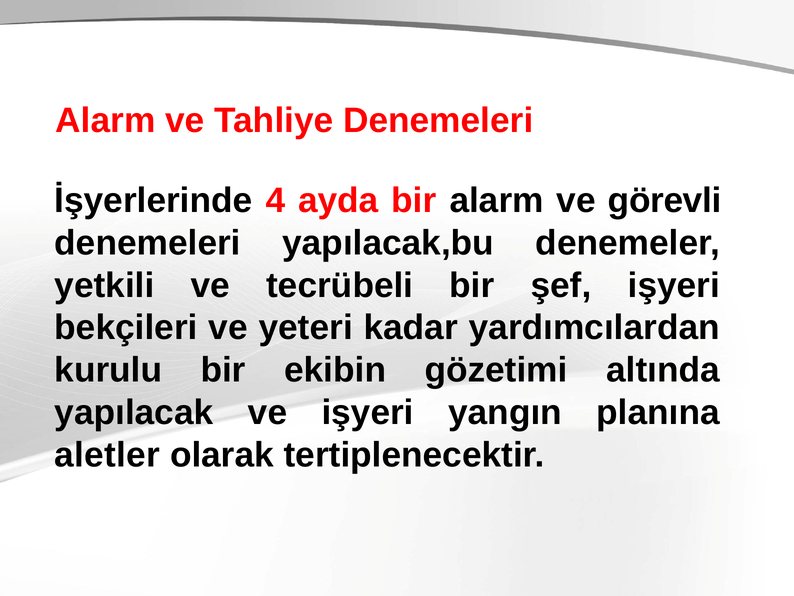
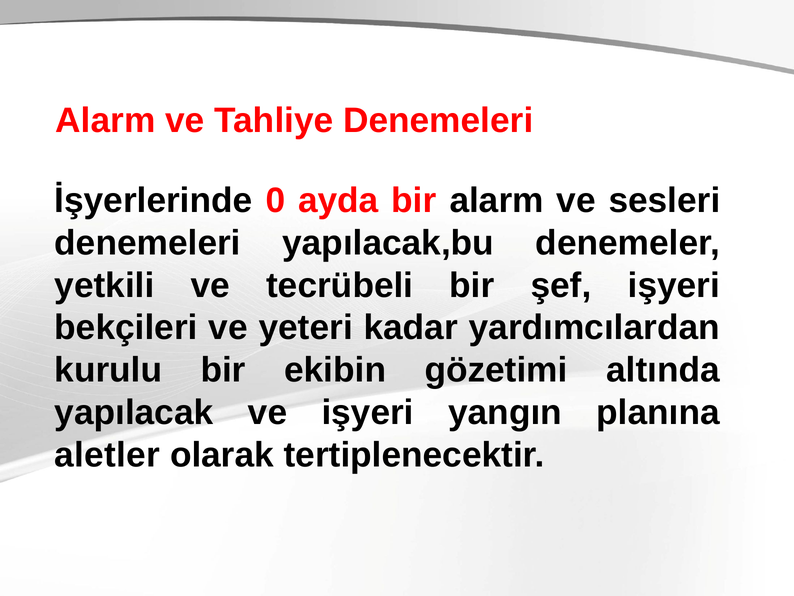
4: 4 -> 0
görevli: görevli -> sesleri
